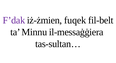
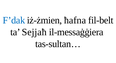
F’dak colour: purple -> blue
fuqek: fuqek -> ħafna
Minnu: Minnu -> Sejjaħ
